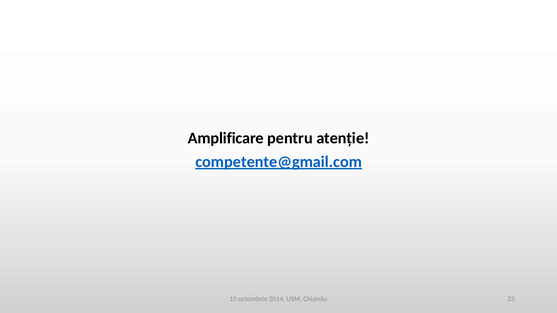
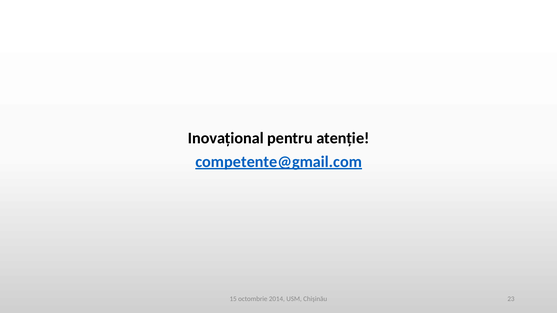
Amplificare: Amplificare -> Inovaţional
